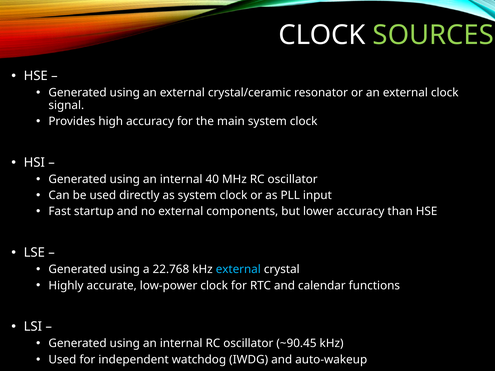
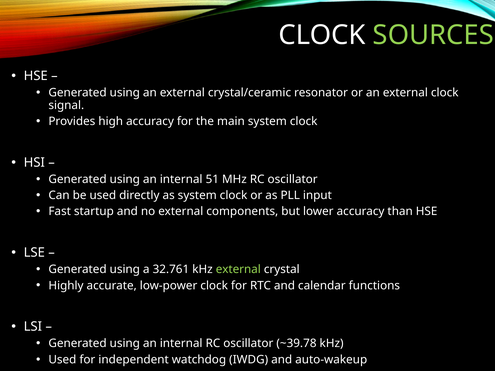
40: 40 -> 51
22.768: 22.768 -> 32.761
external at (238, 270) colour: light blue -> light green
~90.45: ~90.45 -> ~39.78
